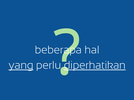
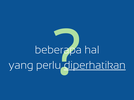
yang underline: present -> none
